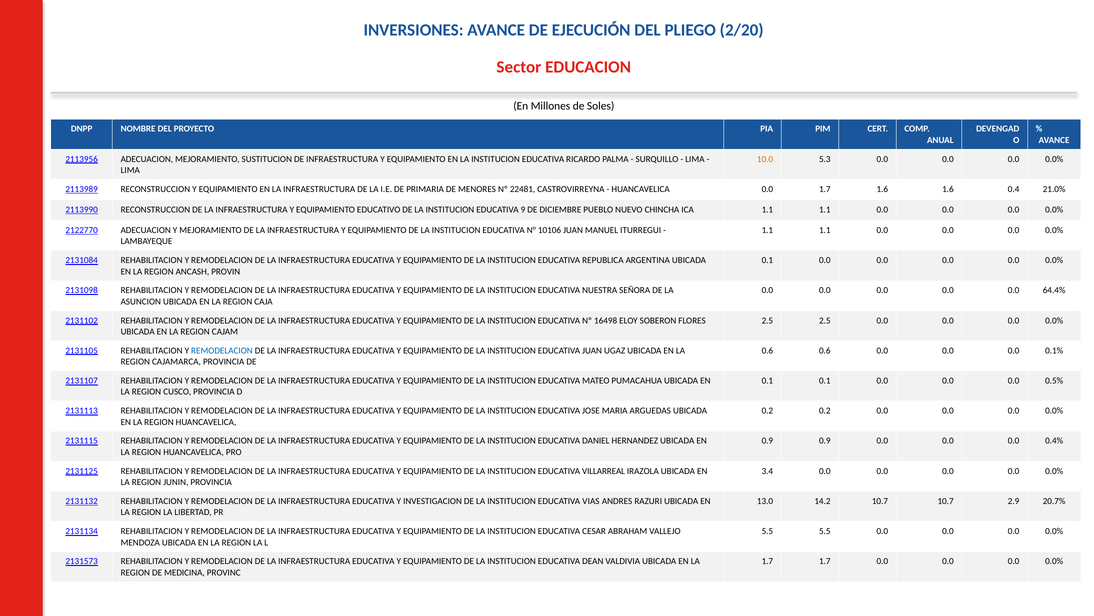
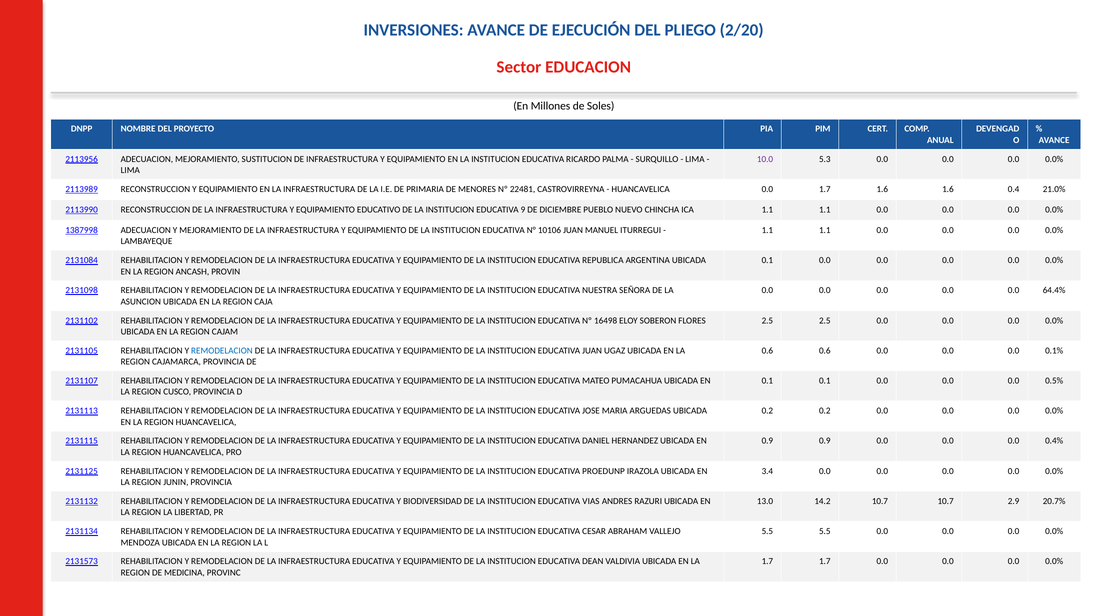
10.0 colour: orange -> purple
2122770: 2122770 -> 1387998
VILLARREAL: VILLARREAL -> PROEDUNP
INVESTIGACION: INVESTIGACION -> BIODIVERSIDAD
